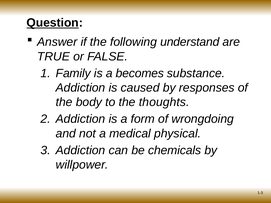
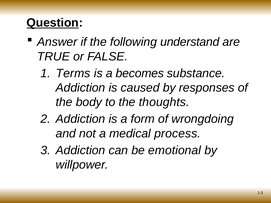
Family: Family -> Terms
physical: physical -> process
chemicals: chemicals -> emotional
